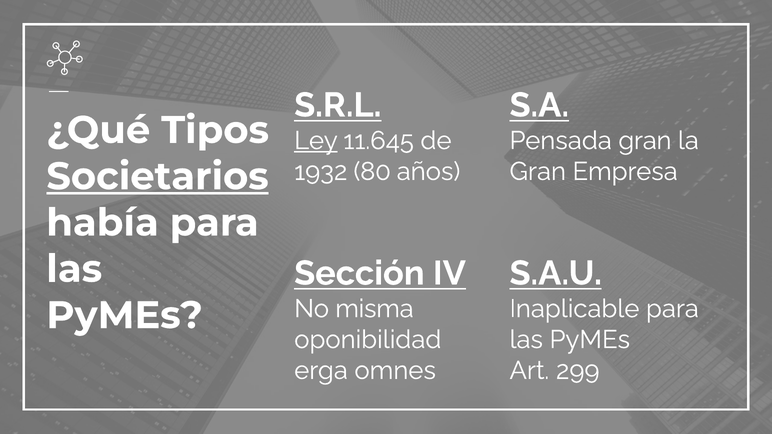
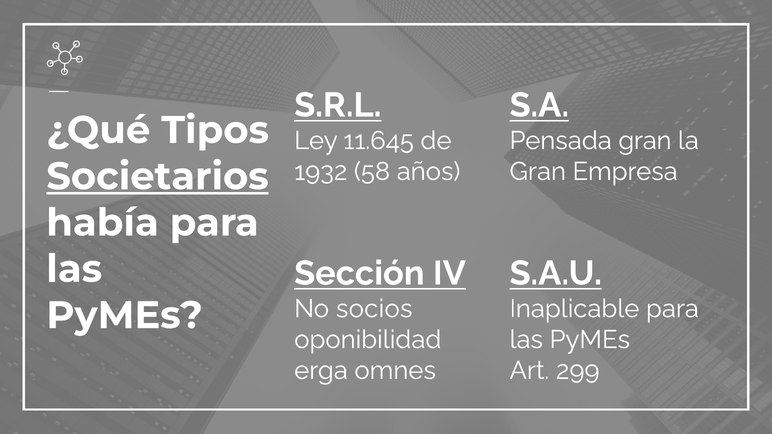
Ley underline: present -> none
80: 80 -> 58
misma: misma -> socios
